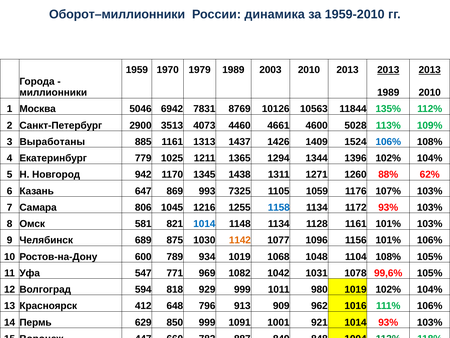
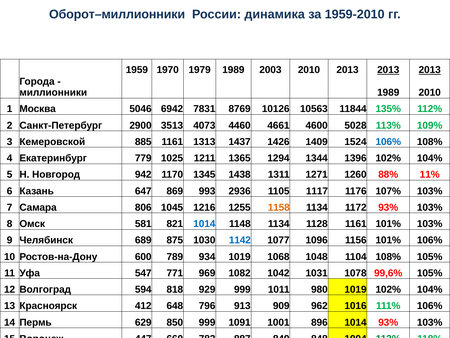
Выработаны: Выработаны -> Кемеровской
62%: 62% -> 11%
7325: 7325 -> 2936
1059: 1059 -> 1117
1158 colour: blue -> orange
1142 colour: orange -> blue
921: 921 -> 896
